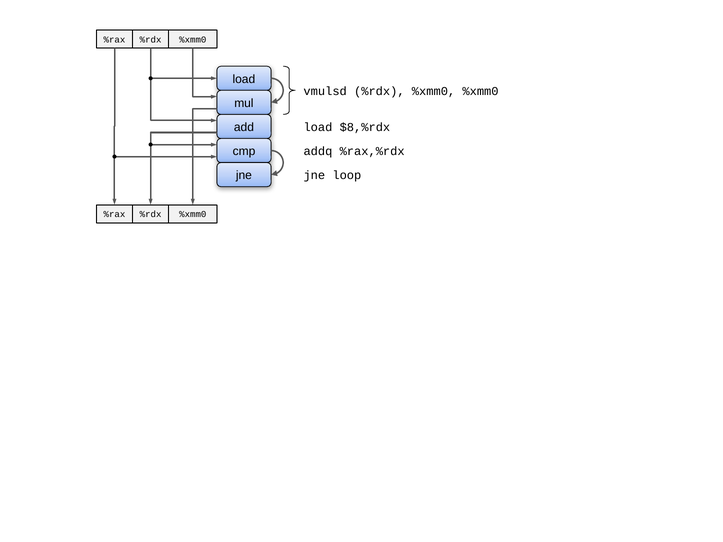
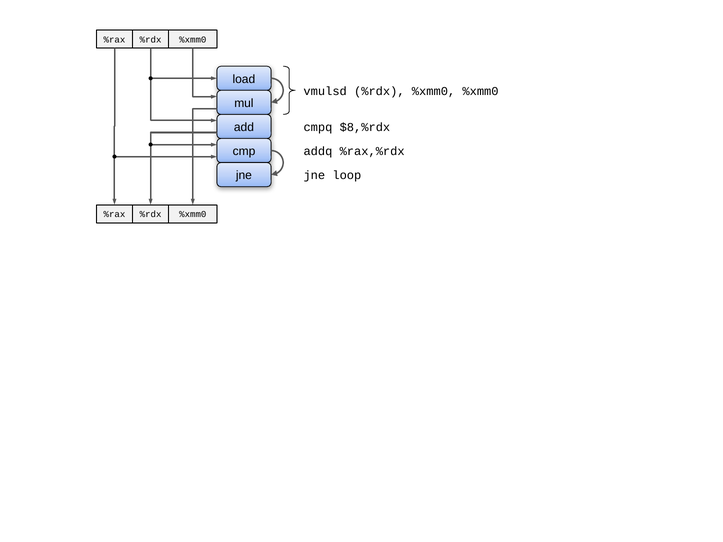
load at (318, 127): load -> cmpq
